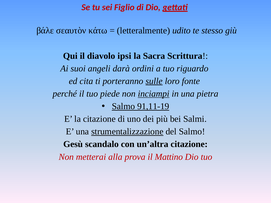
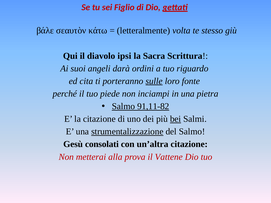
udito: udito -> volta
inciampi underline: present -> none
91,11-19: 91,11-19 -> 91,11-82
bei underline: none -> present
scandalo: scandalo -> consolati
Mattino: Mattino -> Vattene
